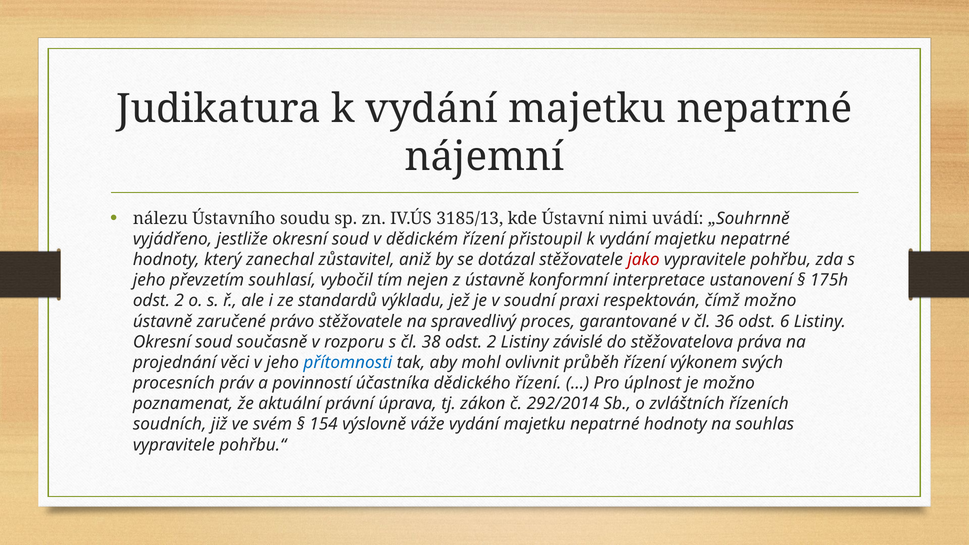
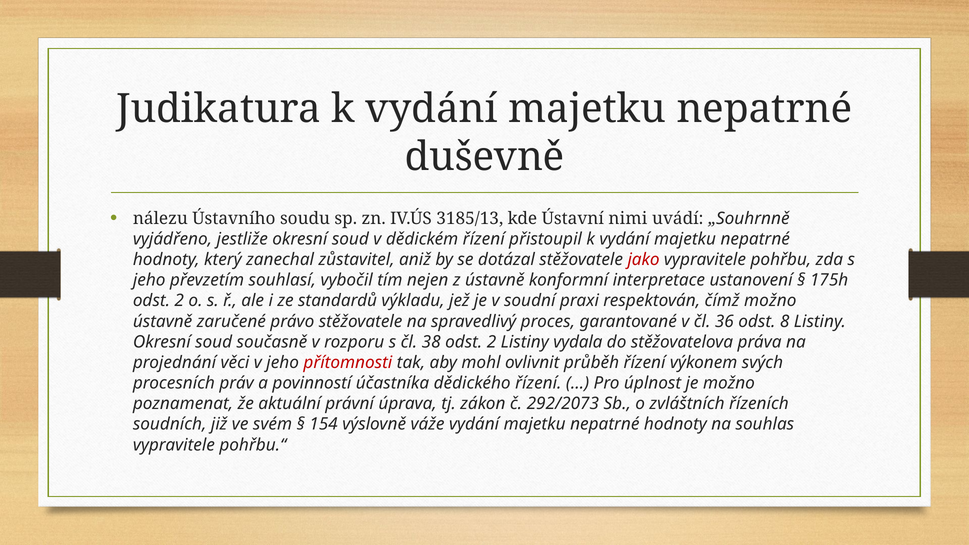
nájemní: nájemní -> duševně
6: 6 -> 8
závislé: závislé -> vydala
přítomnosti colour: blue -> red
292/2014: 292/2014 -> 292/2073
